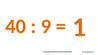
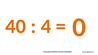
9: 9 -> 4
1: 1 -> 0
